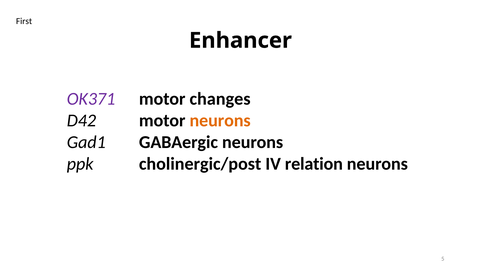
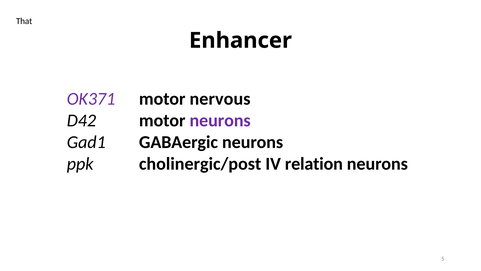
First: First -> That
changes: changes -> nervous
neurons at (220, 120) colour: orange -> purple
